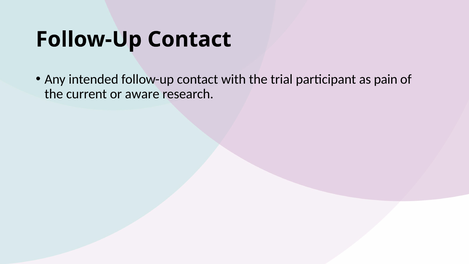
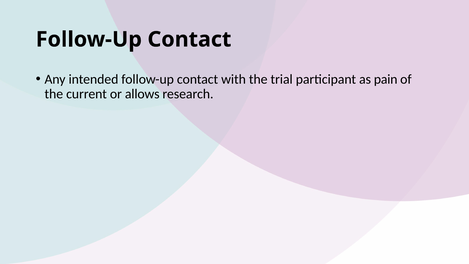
aware: aware -> allows
